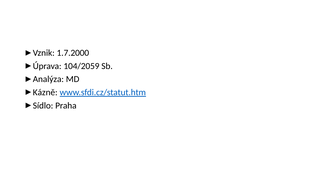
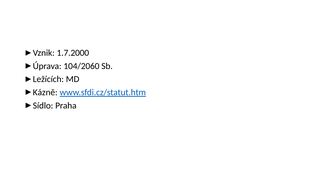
104/2059: 104/2059 -> 104/2060
Analýza: Analýza -> Ležících
